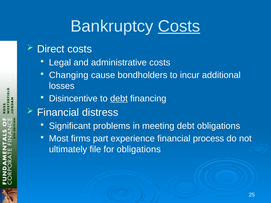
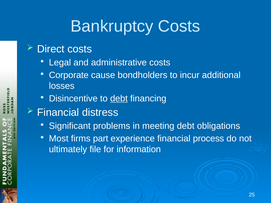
Costs at (179, 26) underline: present -> none
Changing: Changing -> Corporate
for obligations: obligations -> information
